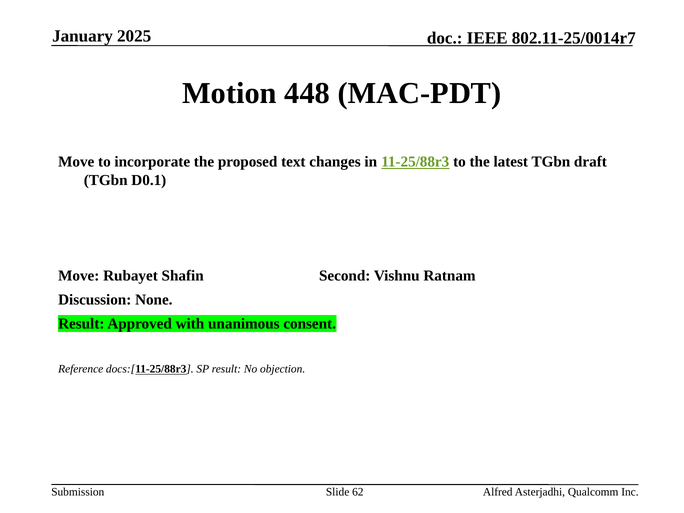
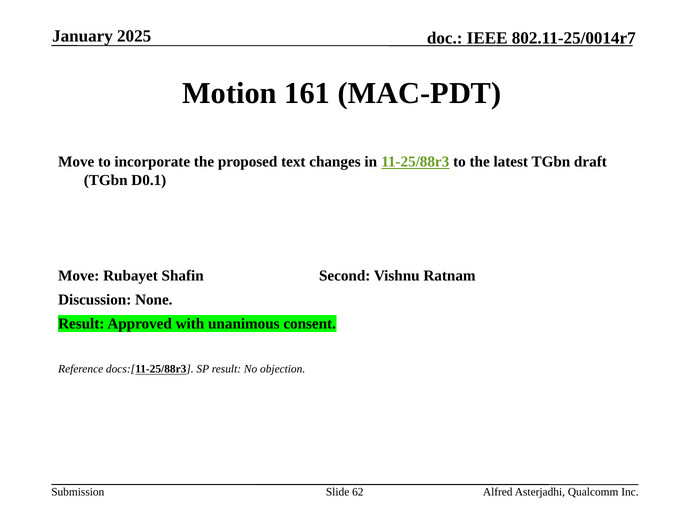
448: 448 -> 161
